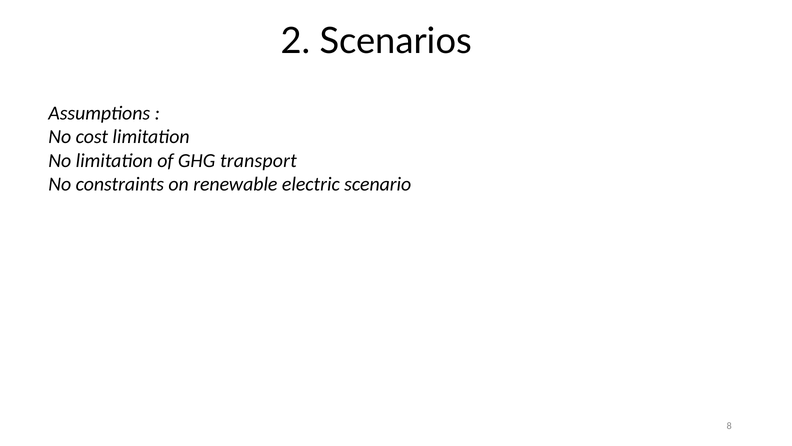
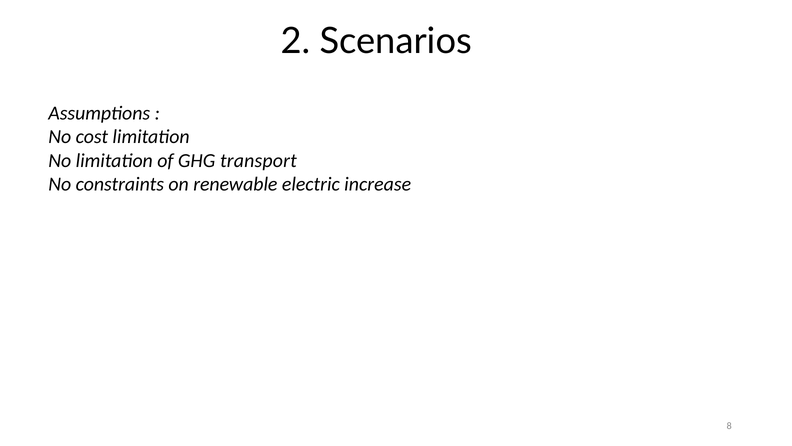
scenario: scenario -> increase
